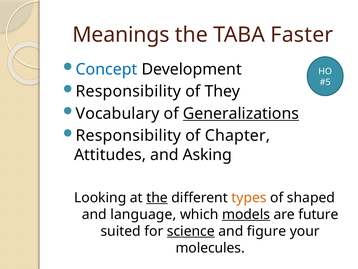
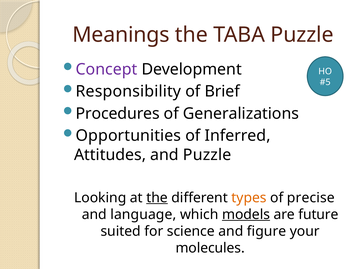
TABA Faster: Faster -> Puzzle
Concept colour: blue -> purple
They: They -> Brief
Vocabulary: Vocabulary -> Procedures
Generalizations underline: present -> none
Responsibility at (128, 135): Responsibility -> Opportunities
Chapter: Chapter -> Inferred
and Asking: Asking -> Puzzle
shaped: shaped -> precise
science underline: present -> none
